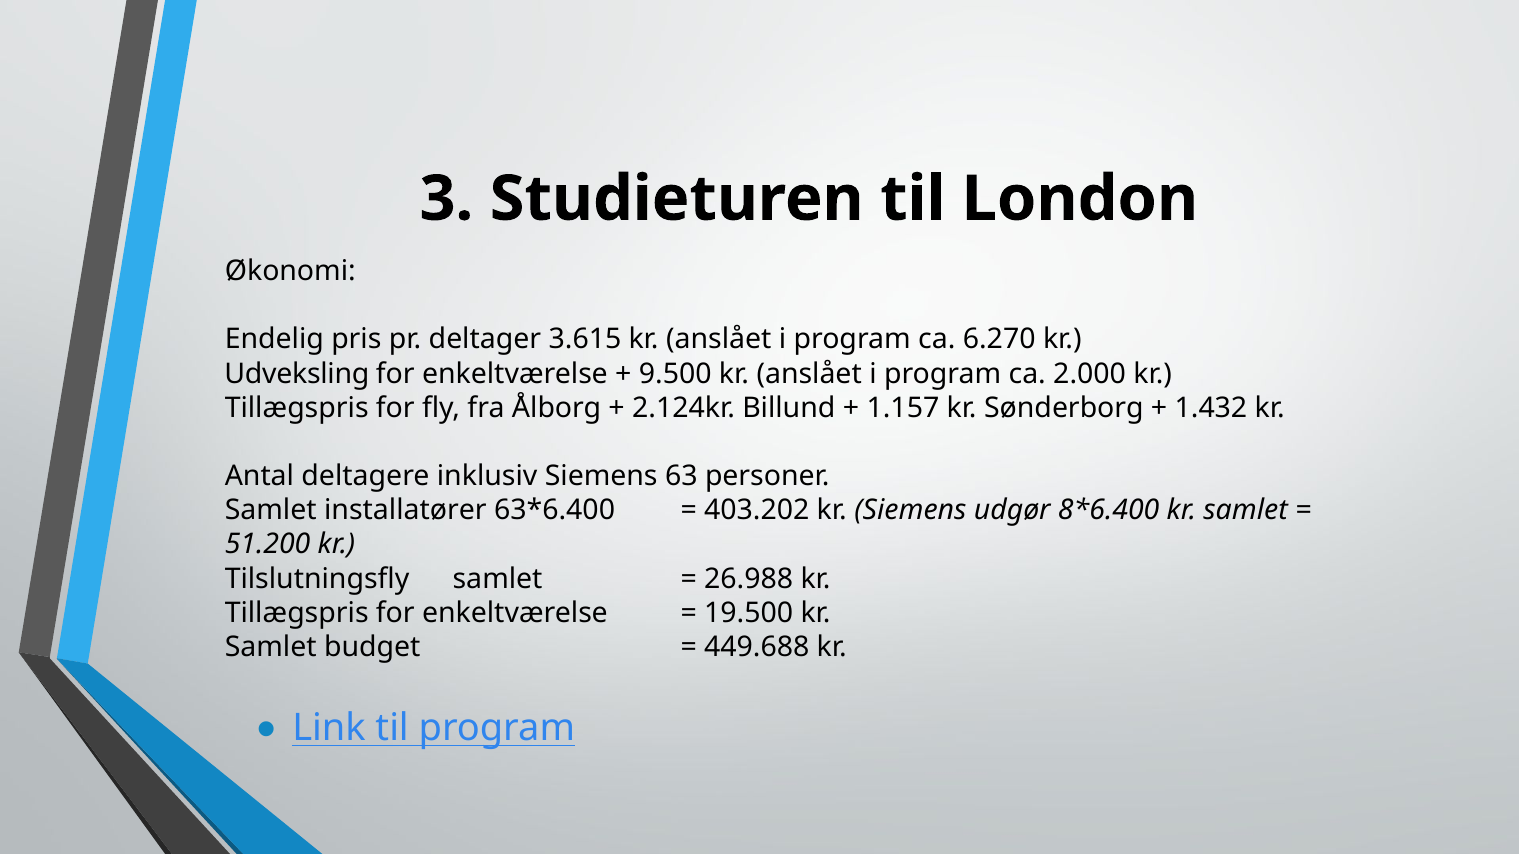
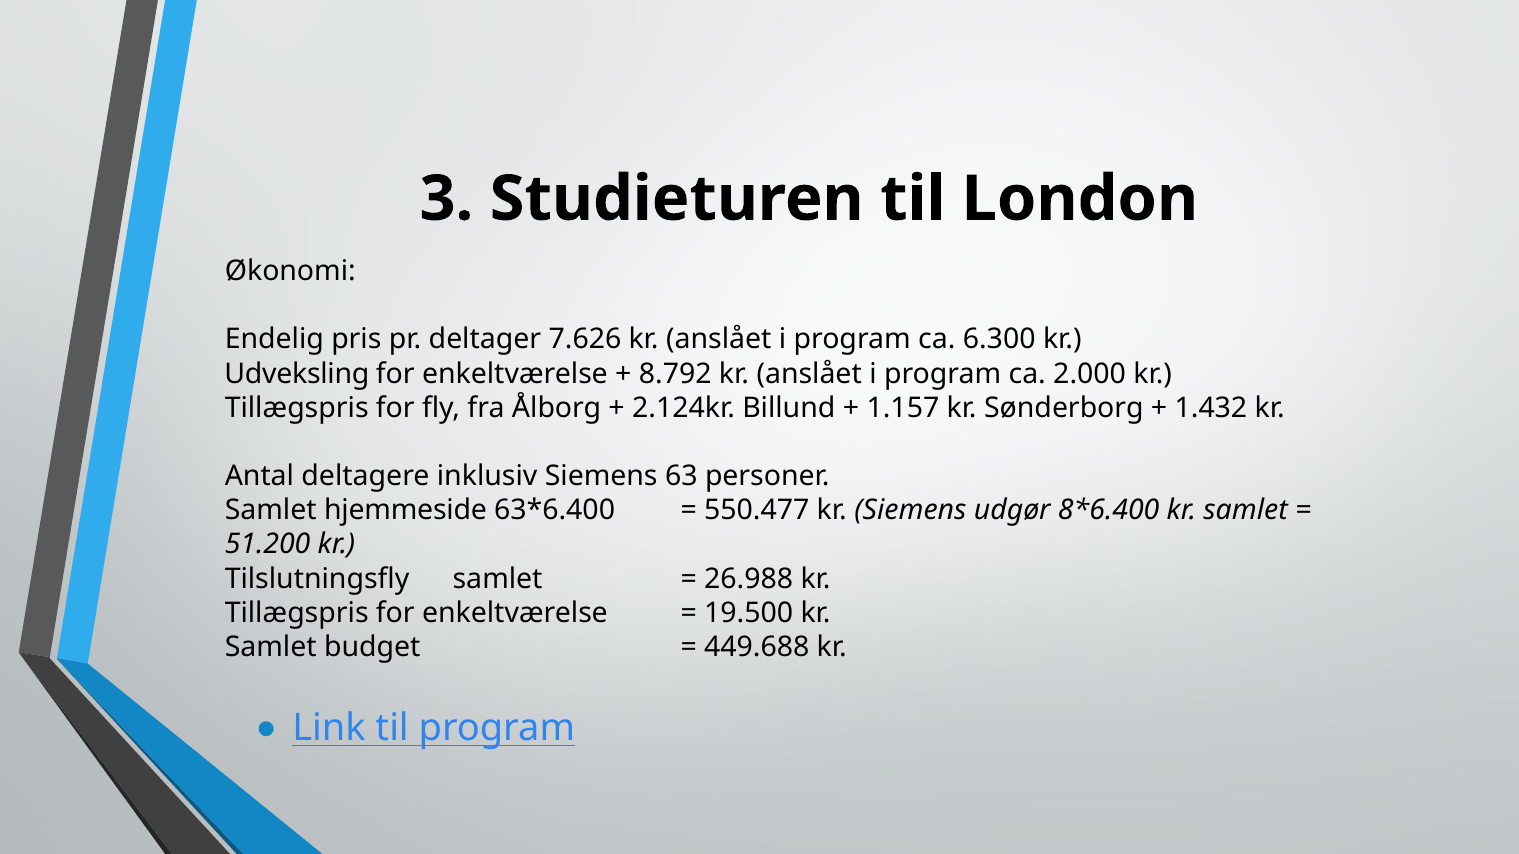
3.615: 3.615 -> 7.626
6.270: 6.270 -> 6.300
9.500: 9.500 -> 8.792
installatører: installatører -> hjemmeside
403.202: 403.202 -> 550.477
